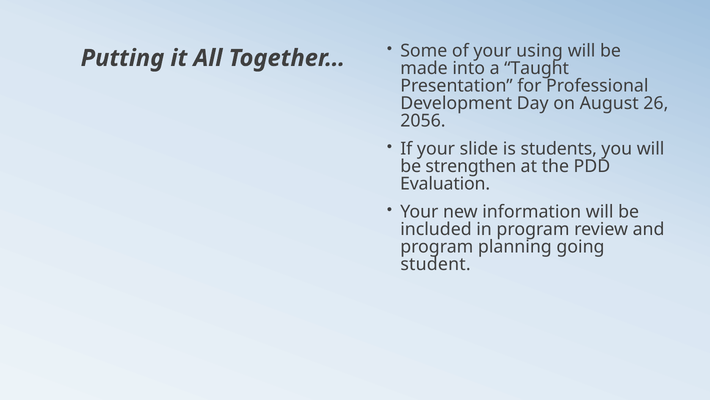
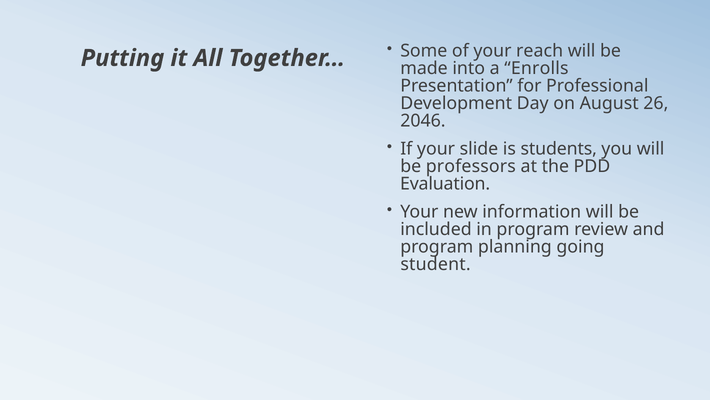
using: using -> reach
Taught: Taught -> Enrolls
2056: 2056 -> 2046
strengthen: strengthen -> professors
